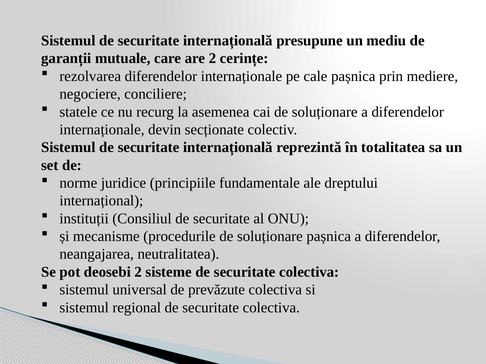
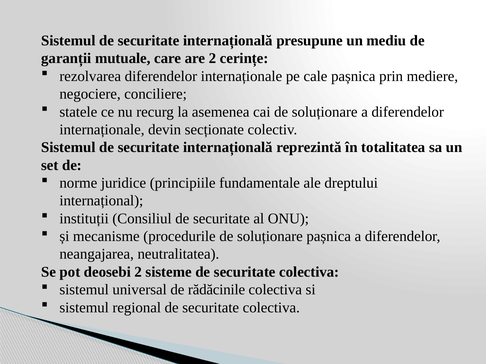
prevăzute: prevăzute -> rădăcinile
